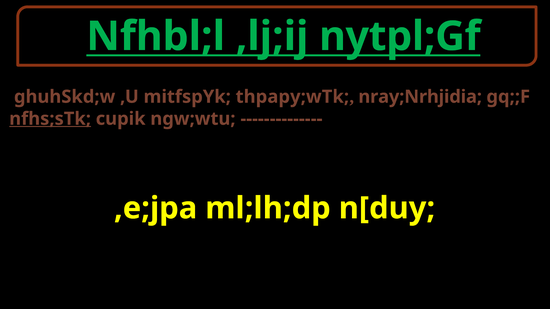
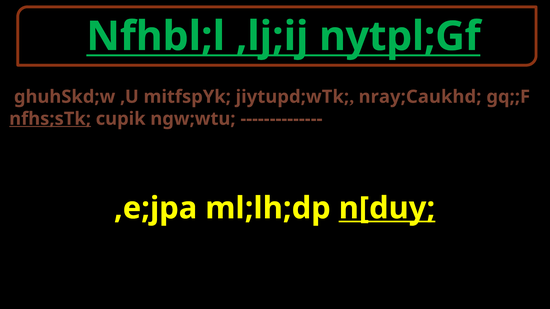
thpapy;wTk: thpapy;wTk -> jiytupd;wTk
nray;Nrhjidia: nray;Nrhjidia -> nray;Caukhd
n[duy underline: none -> present
